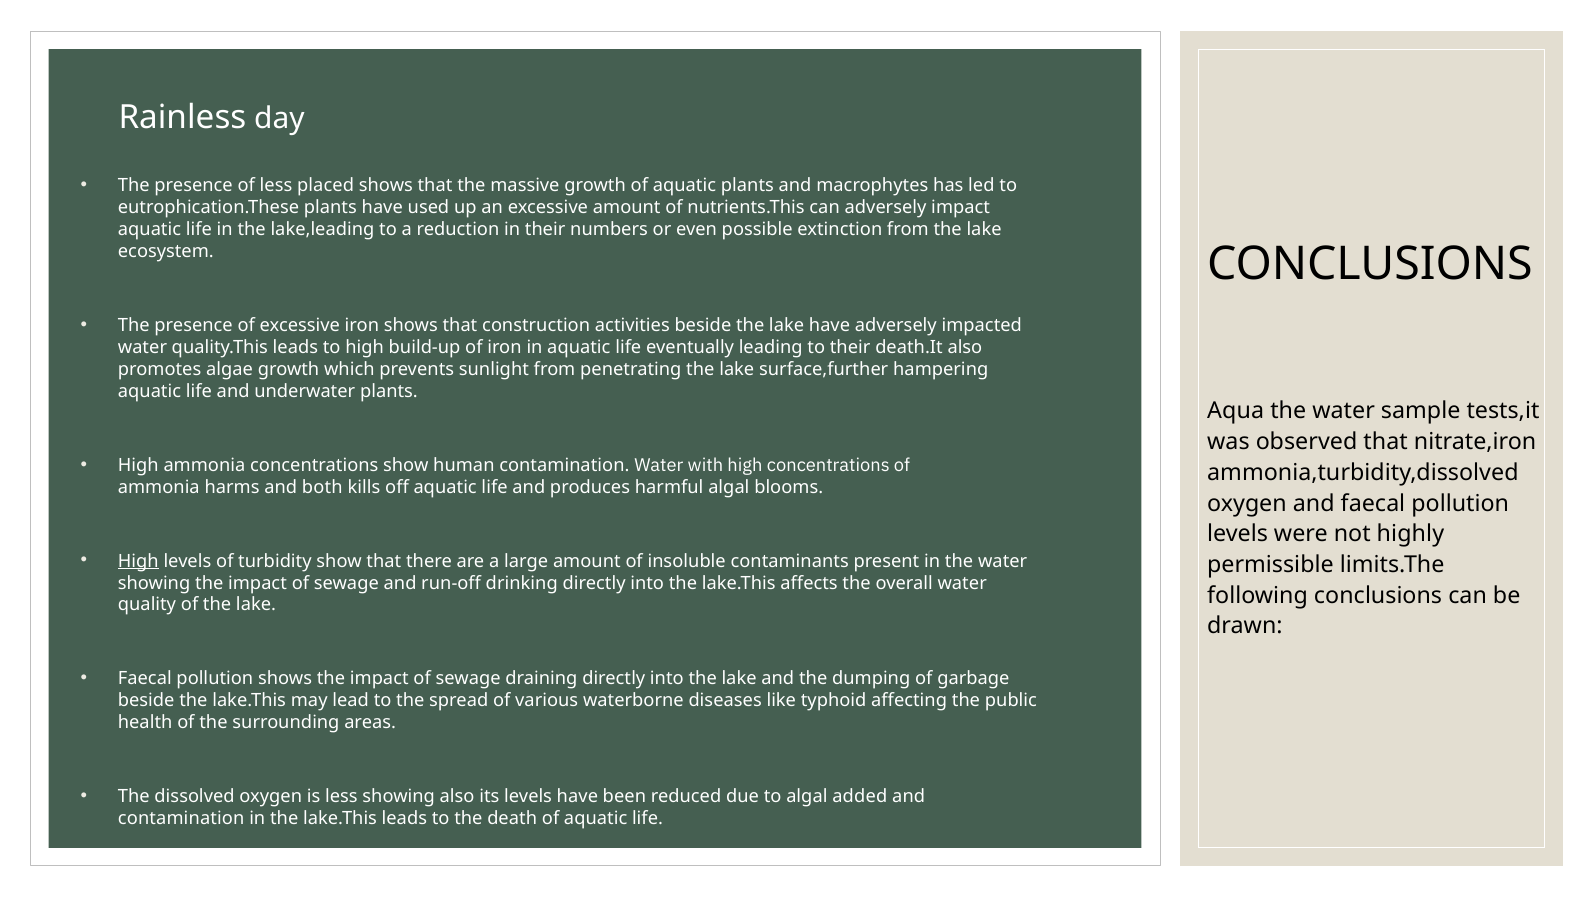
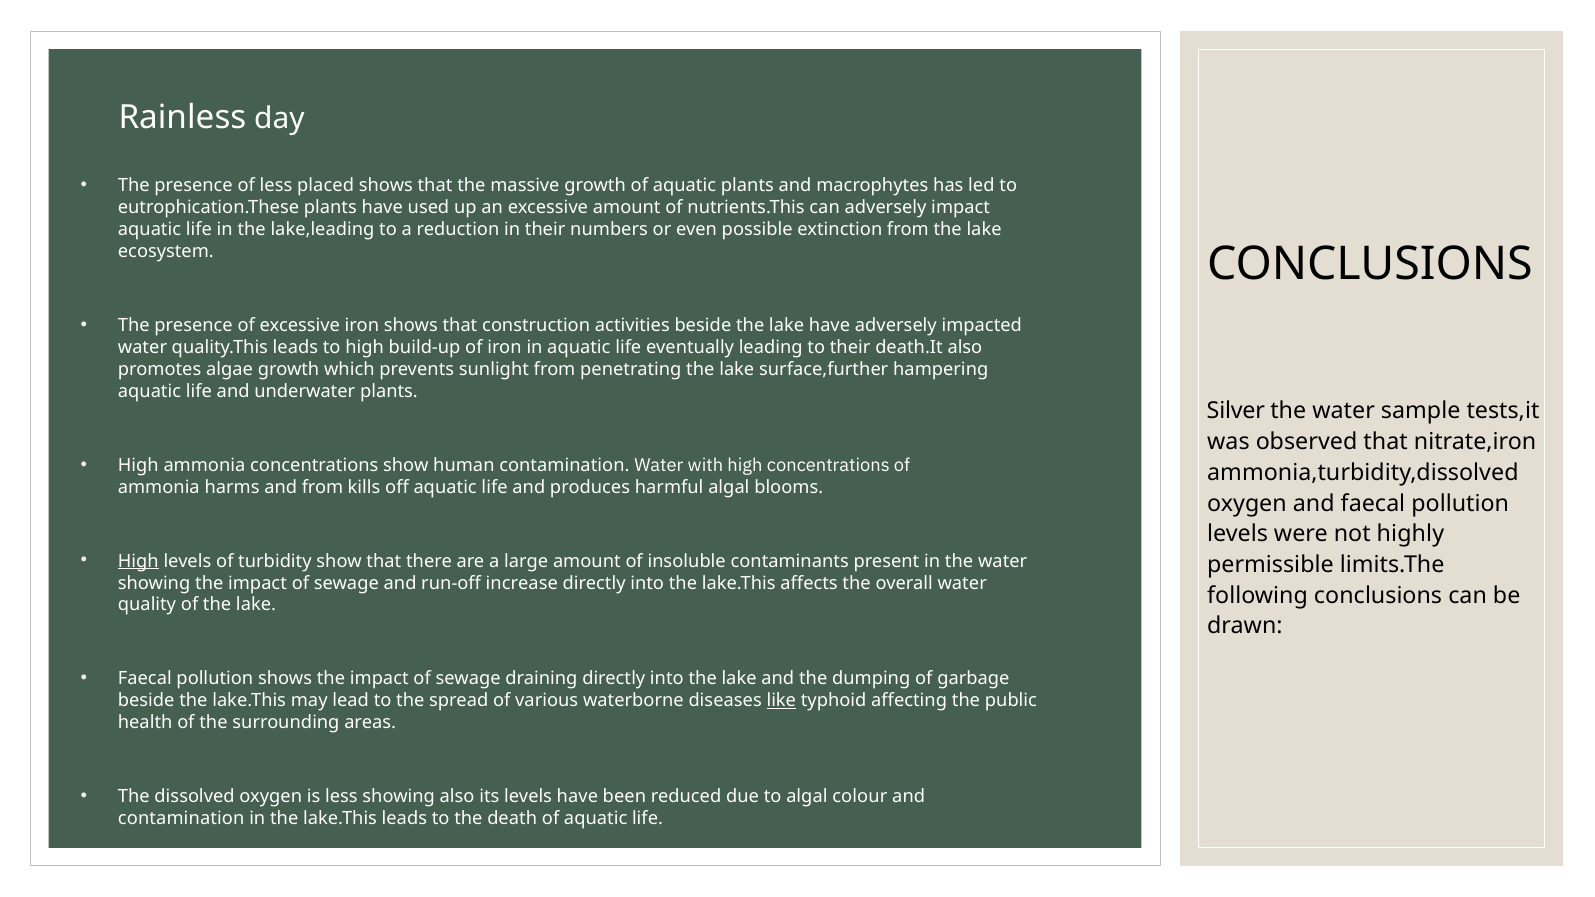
Aqua: Aqua -> Silver
and both: both -> from
drinking: drinking -> increase
like underline: none -> present
added: added -> colour
